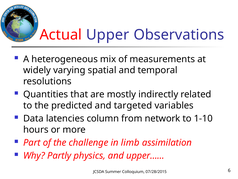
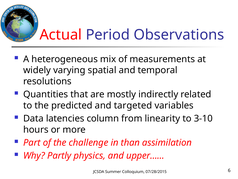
Upper: Upper -> Period
network: network -> linearity
1-10: 1-10 -> 3-10
limb: limb -> than
